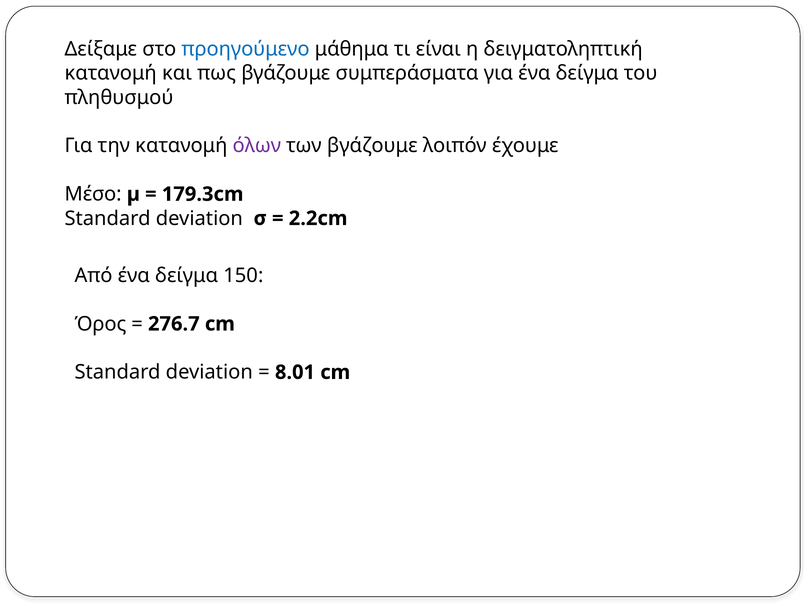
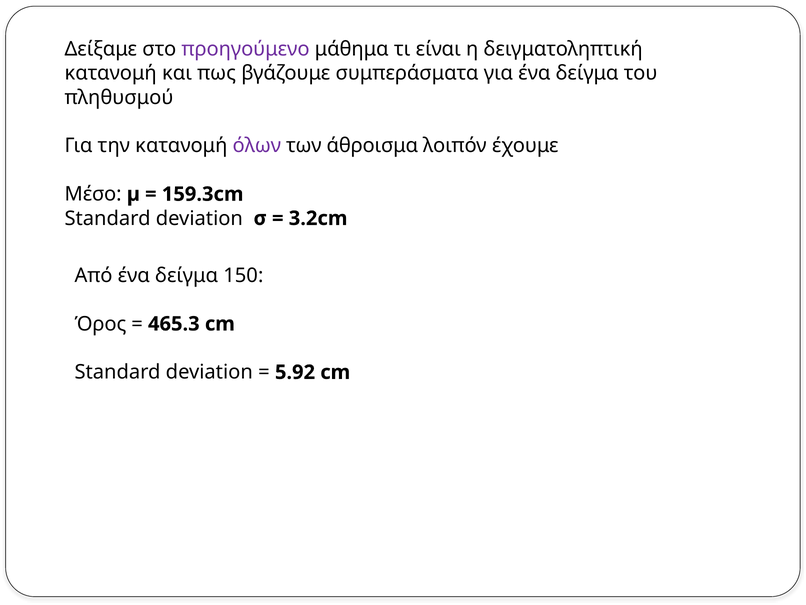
προηγούμενο colour: blue -> purple
των βγάζουμε: βγάζουμε -> άθροισμα
179.3cm: 179.3cm -> 159.3cm
2.2cm: 2.2cm -> 3.2cm
276.7: 276.7 -> 465.3
8.01: 8.01 -> 5.92
